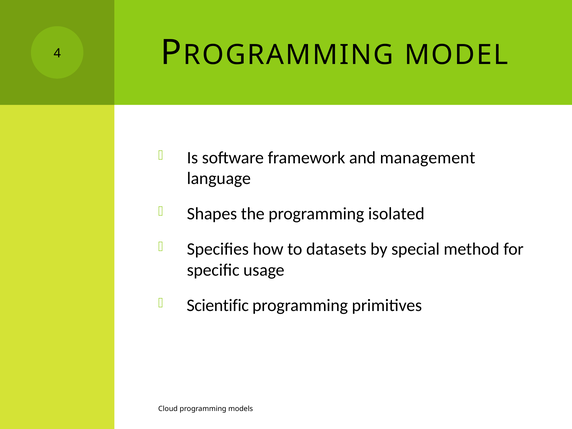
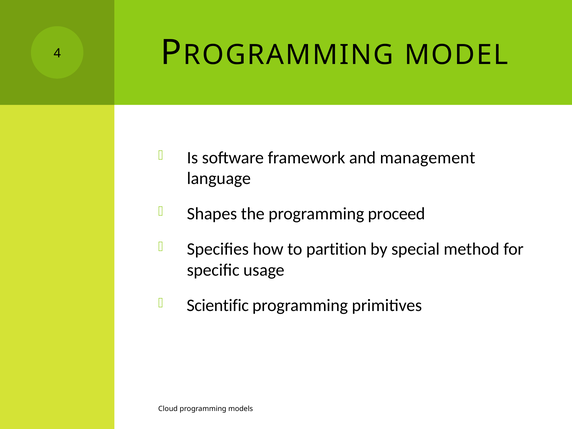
isolated: isolated -> proceed
datasets: datasets -> partition
